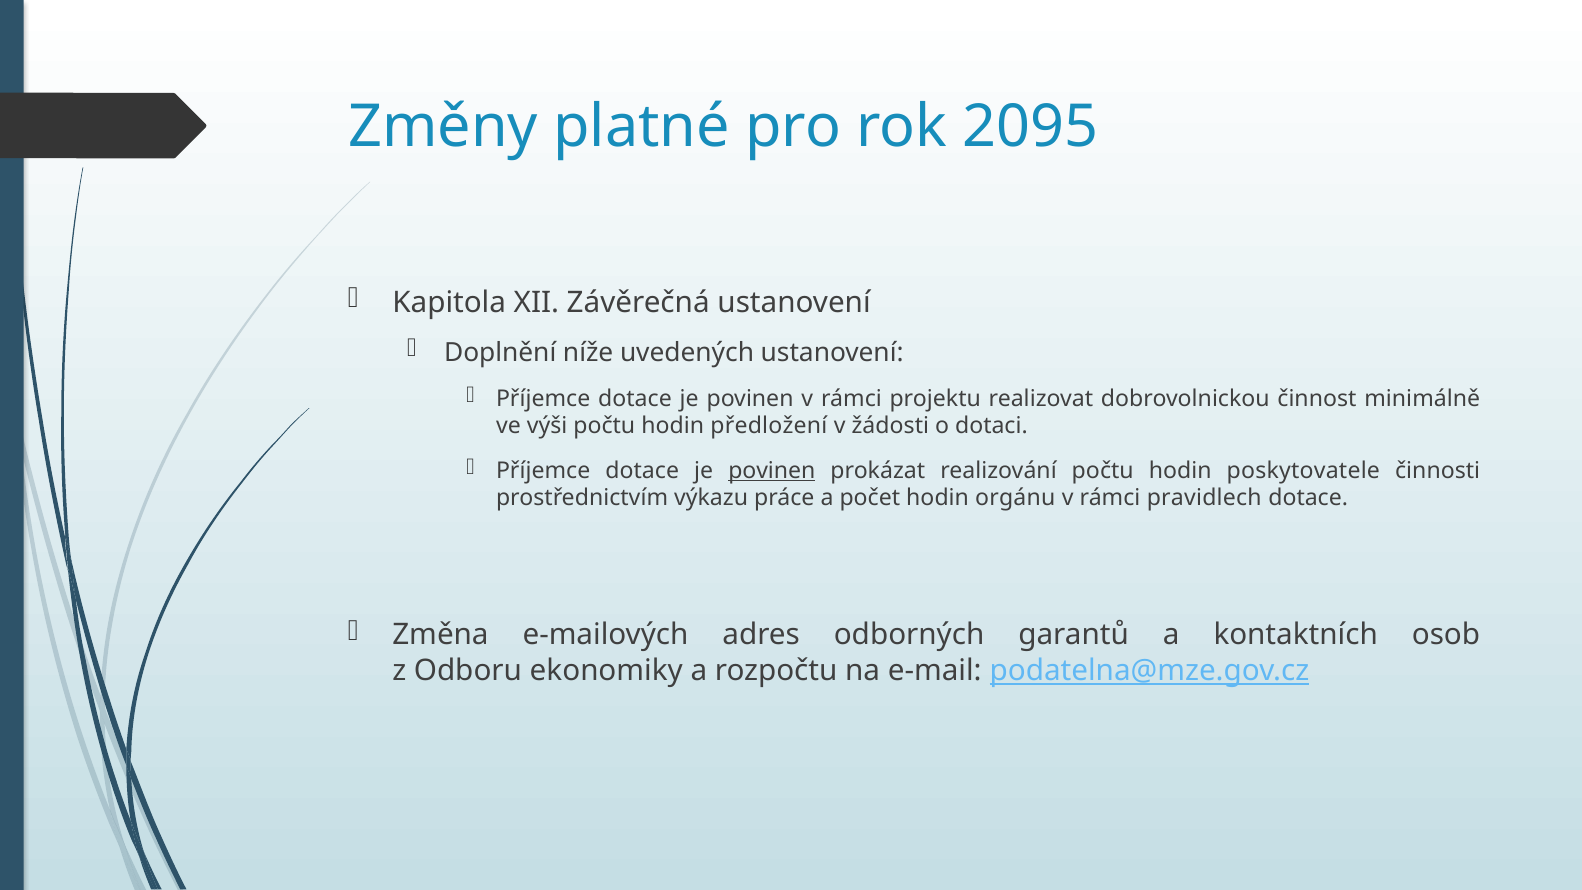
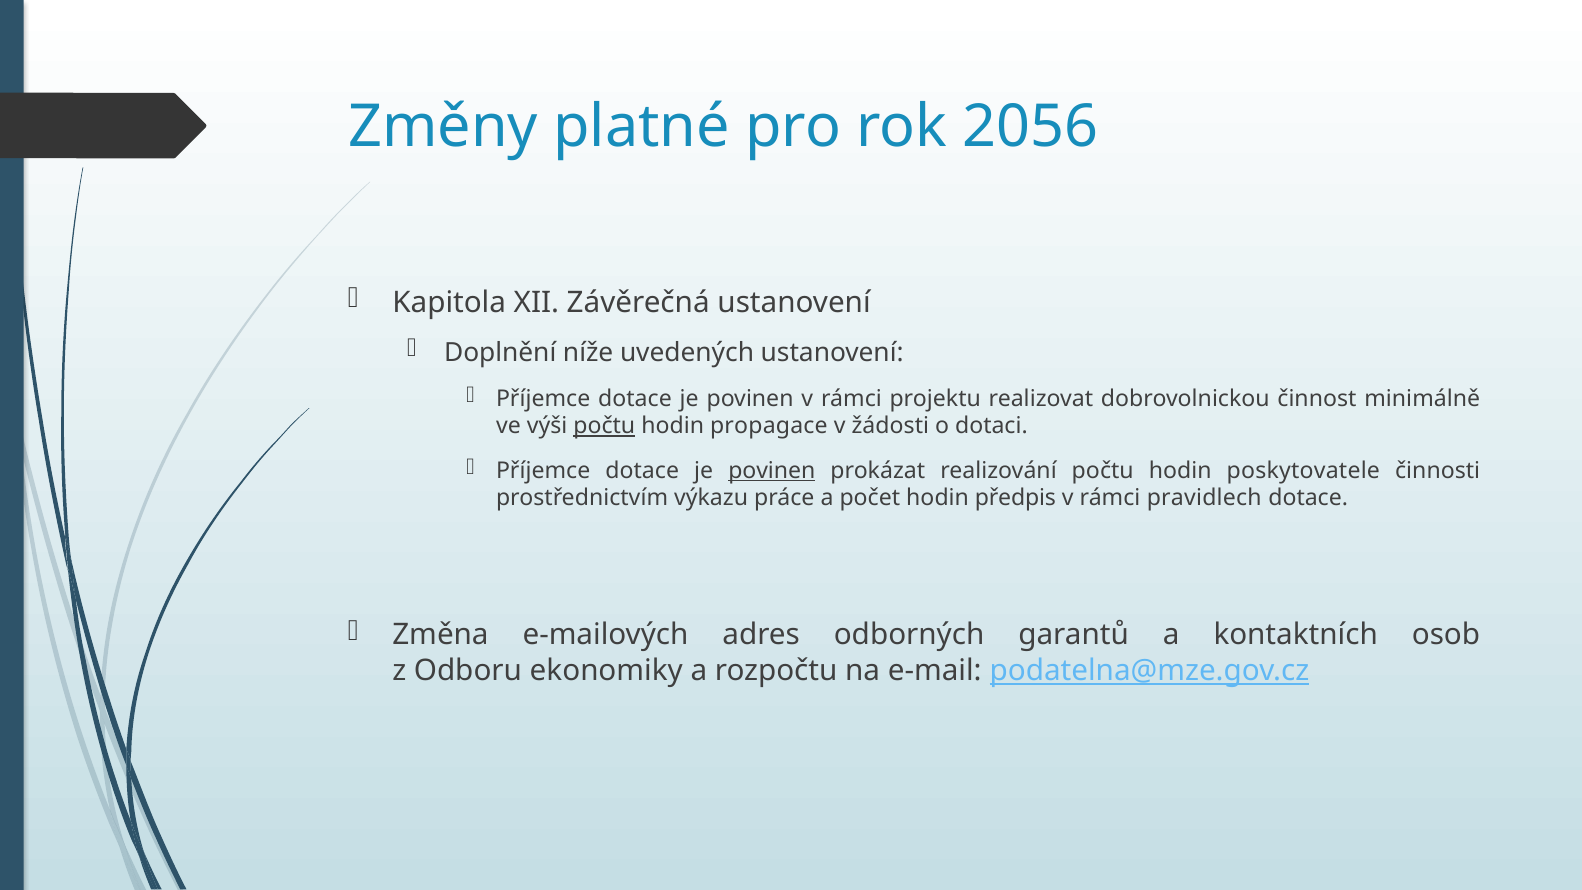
2095: 2095 -> 2056
počtu at (604, 426) underline: none -> present
předložení: předložení -> propagace
orgánu: orgánu -> předpis
